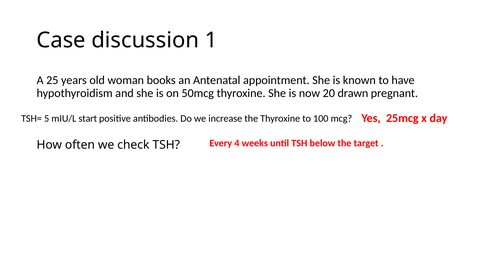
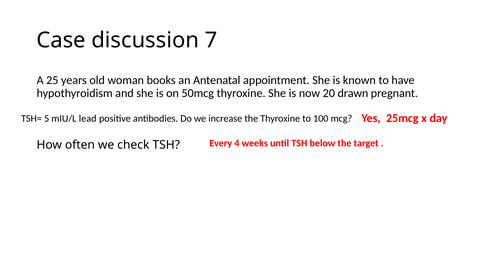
1: 1 -> 7
start: start -> lead
